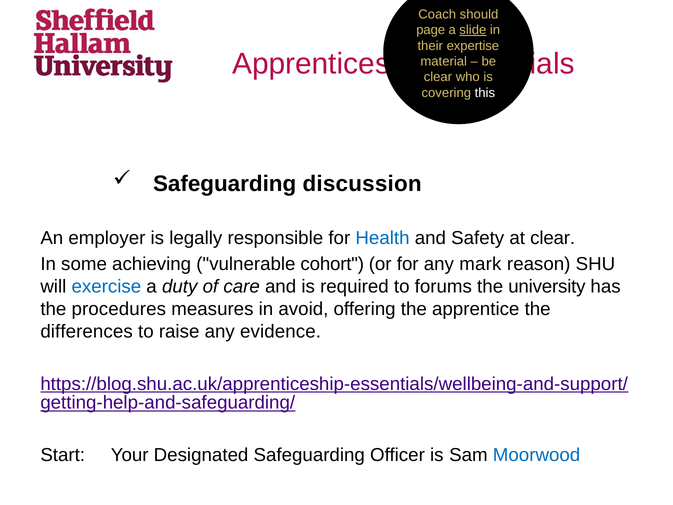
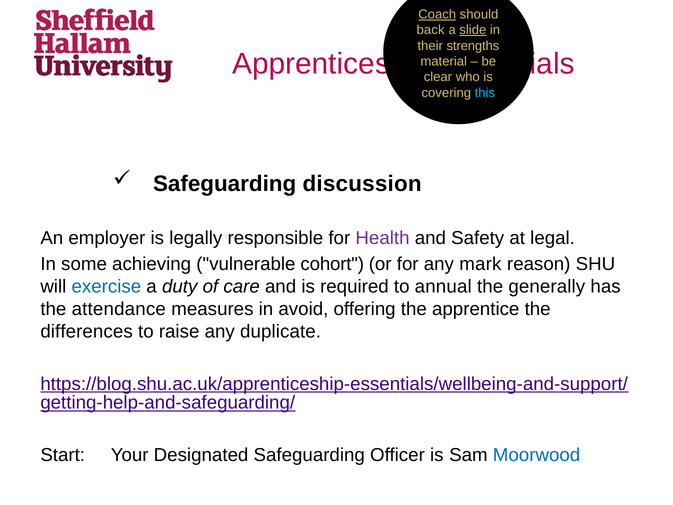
Coach underline: none -> present
page: page -> back
expertise: expertise -> strengths
this colour: white -> light blue
Health colour: blue -> purple
at clear: clear -> legal
forums: forums -> annual
university: university -> generally
procedures: procedures -> attendance
evidence: evidence -> duplicate
